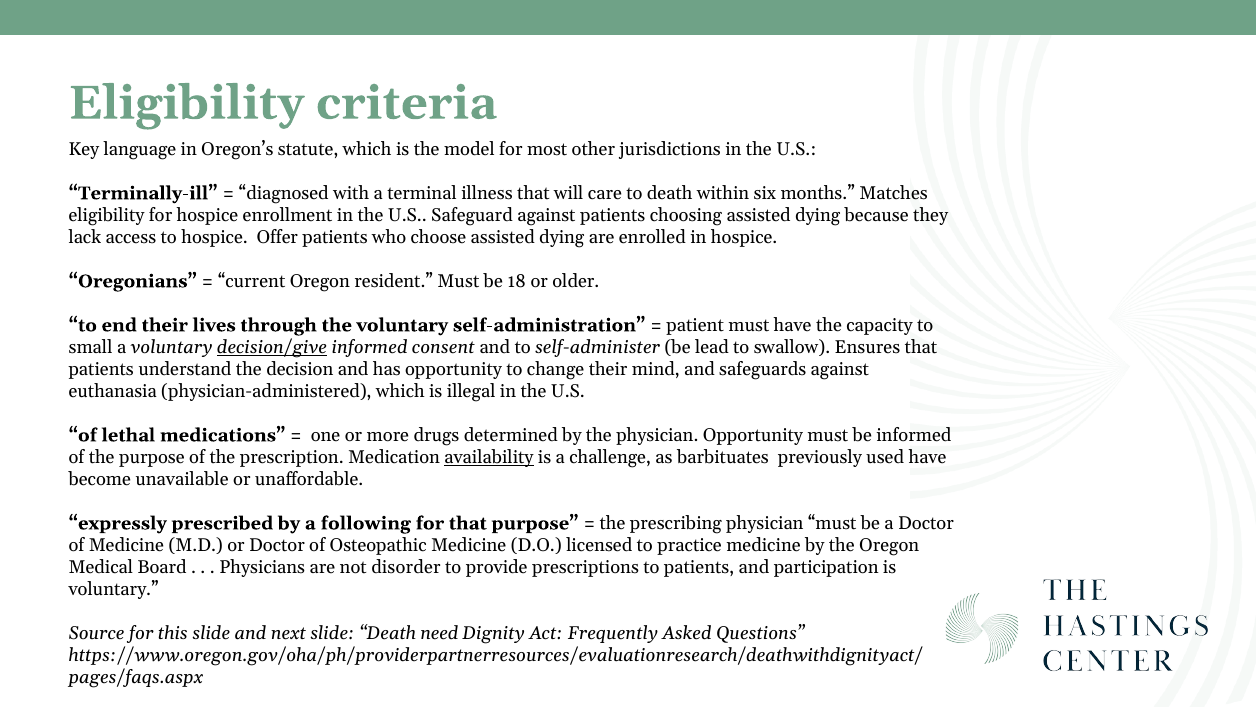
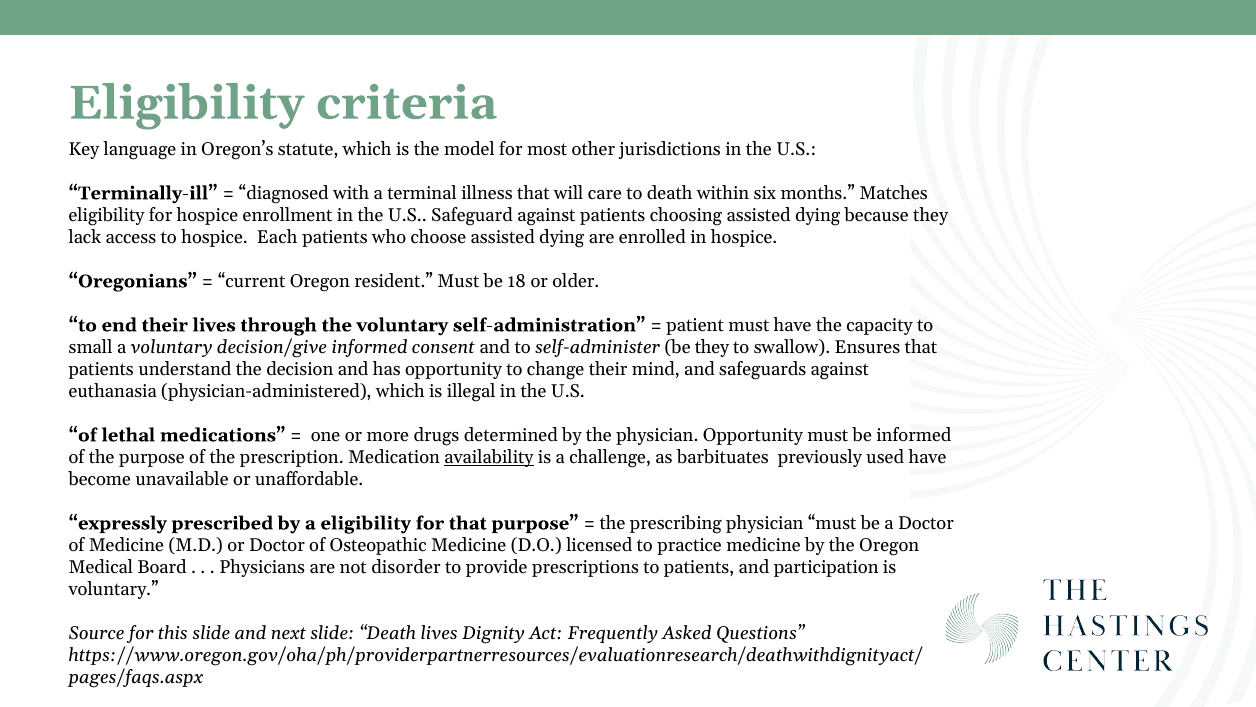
Offer: Offer -> Each
decision/give underline: present -> none
be lead: lead -> they
a following: following -> eligibility
Death need: need -> lives
